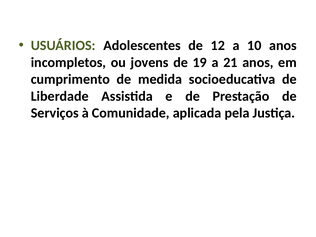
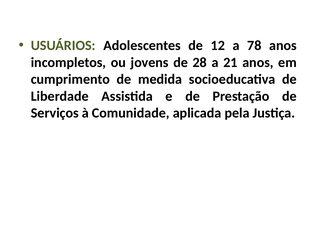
10: 10 -> 78
19: 19 -> 28
